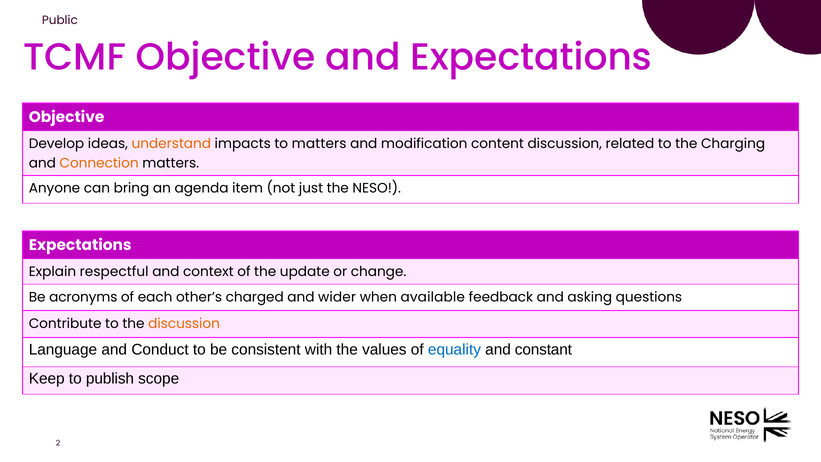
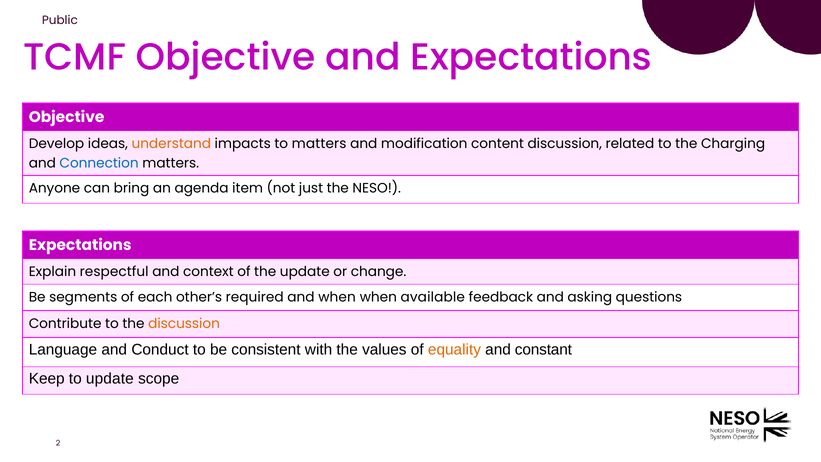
Connection colour: orange -> blue
acronyms: acronyms -> segments
charged: charged -> required
and wider: wider -> when
equality colour: blue -> orange
to publish: publish -> update
